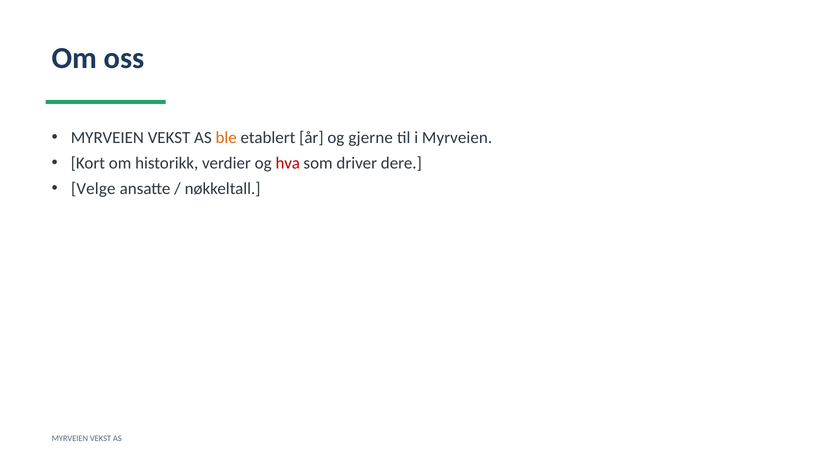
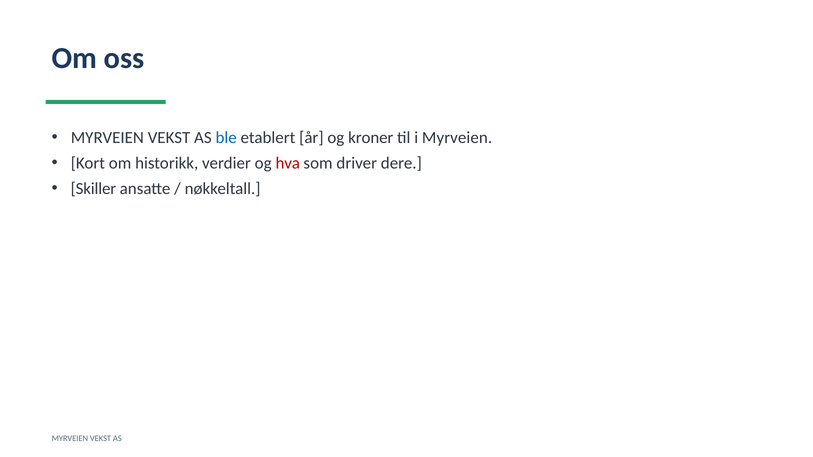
ble colour: orange -> blue
gjerne: gjerne -> kroner
Velge: Velge -> Skiller
